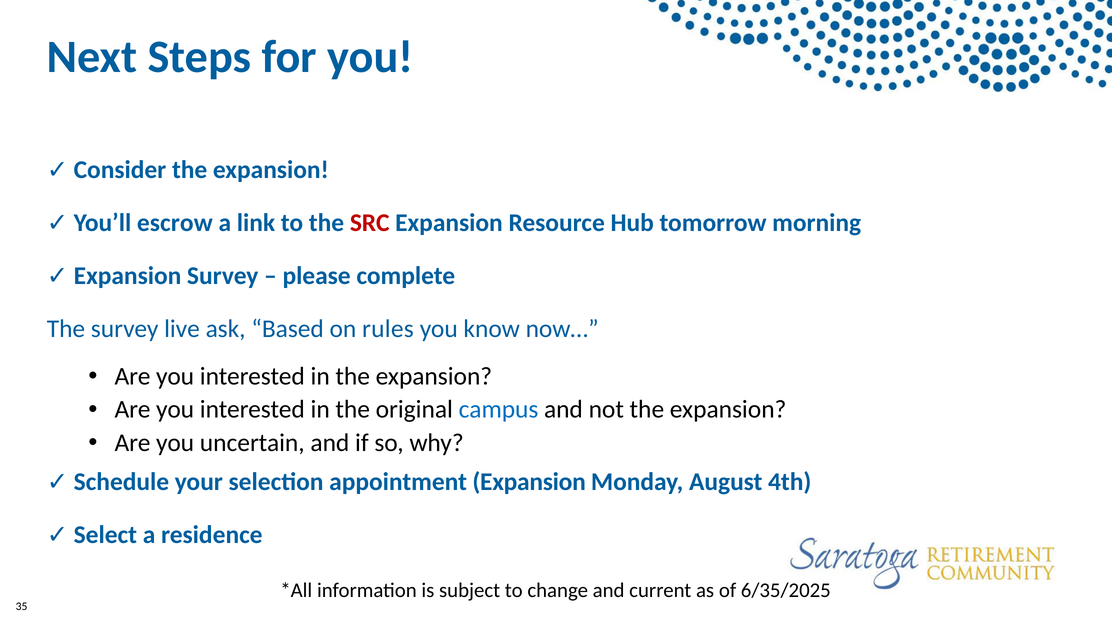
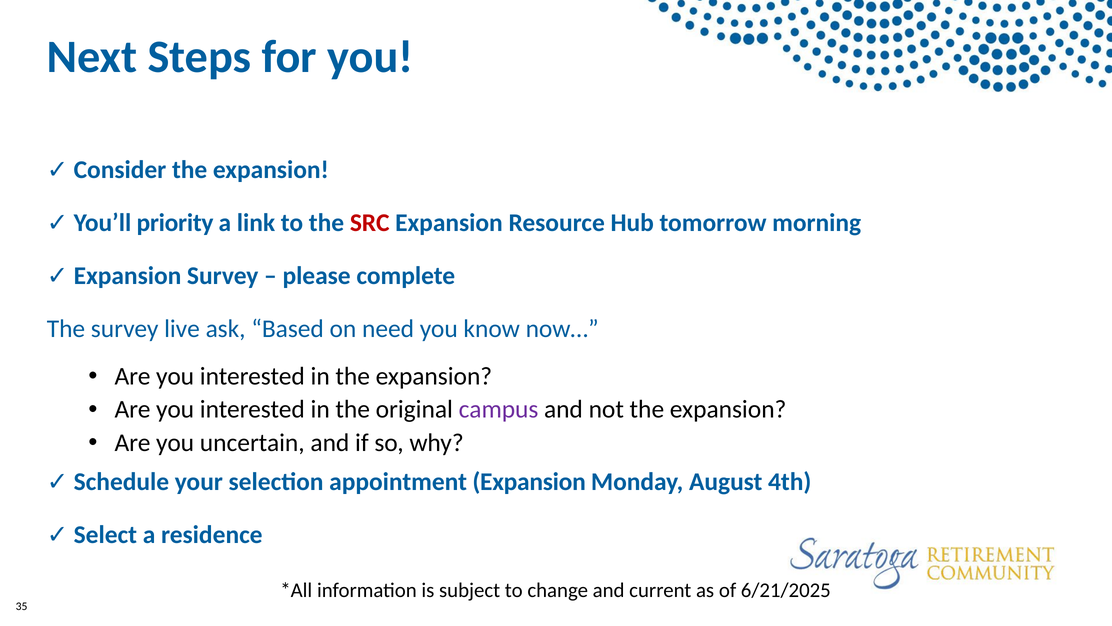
escrow: escrow -> priority
rules: rules -> need
campus colour: blue -> purple
6/35/2025: 6/35/2025 -> 6/21/2025
